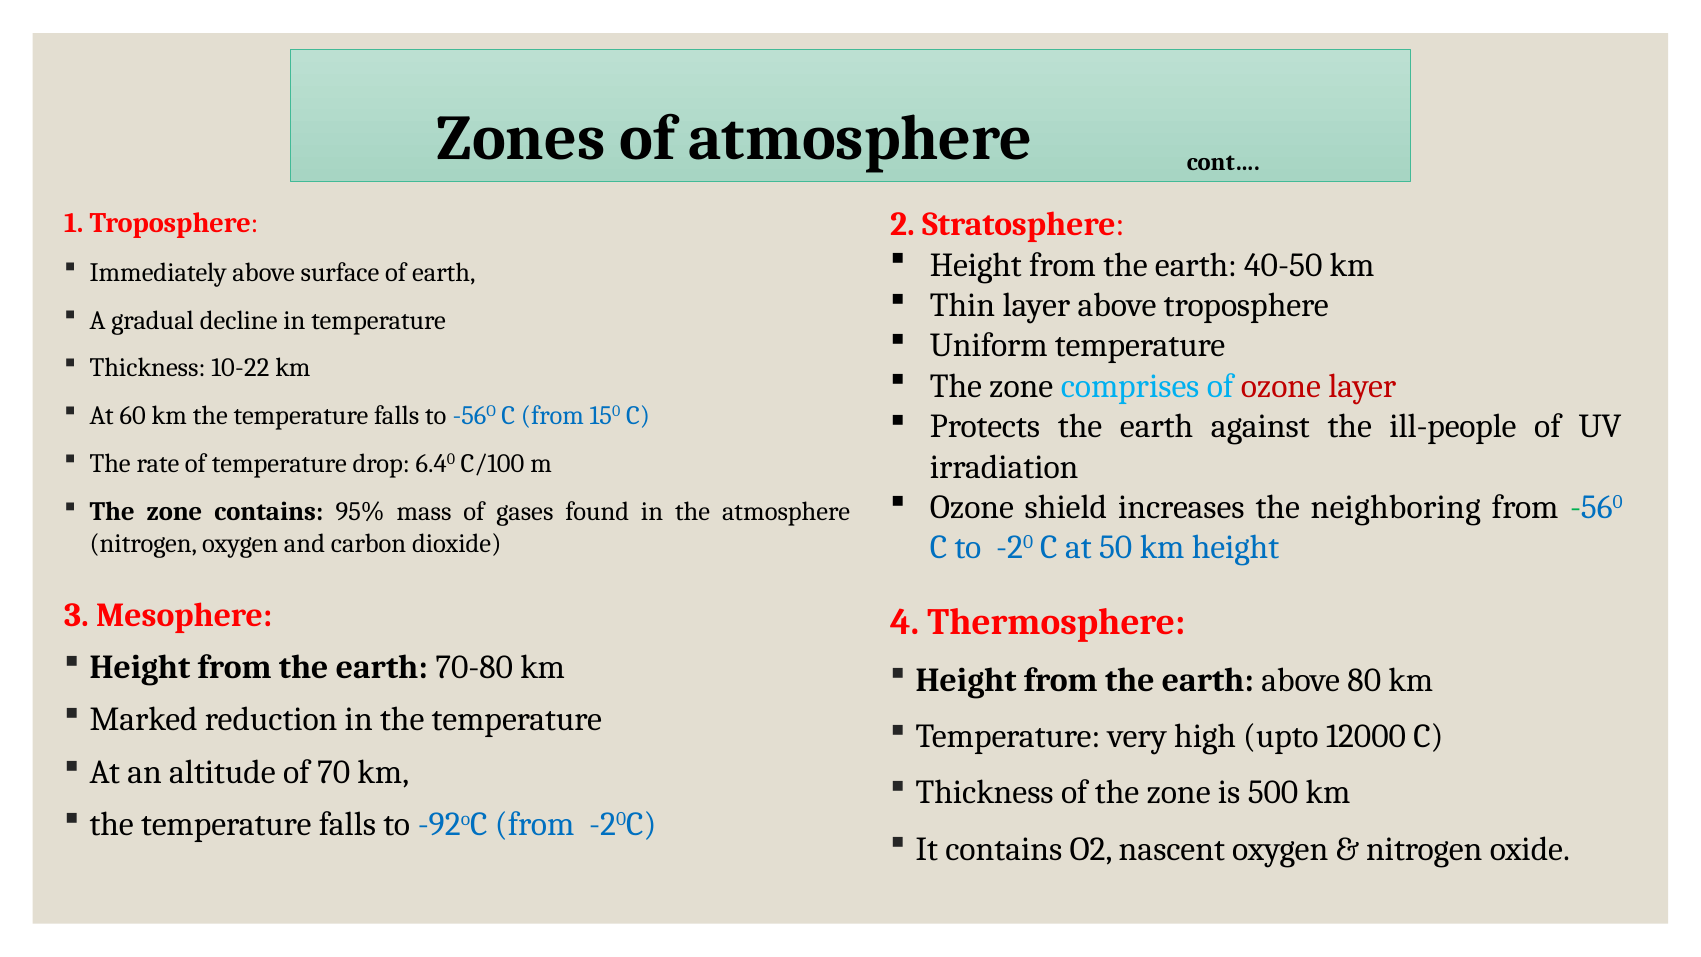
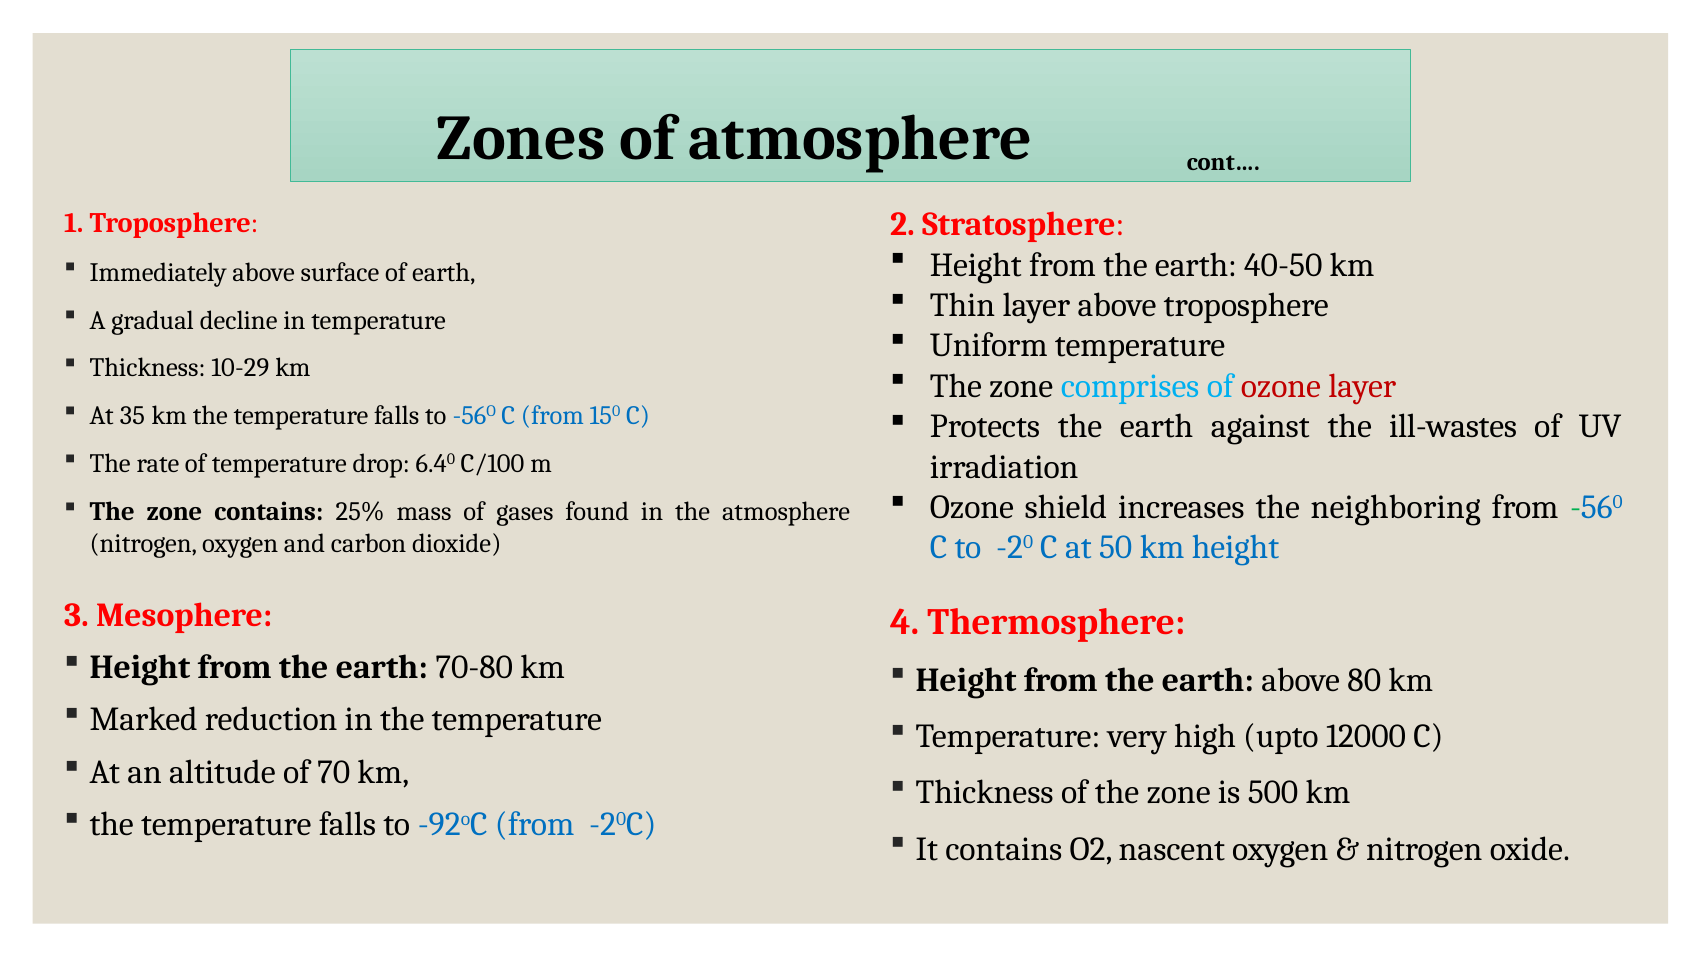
10-22: 10-22 -> 10-29
60: 60 -> 35
ill-people: ill-people -> ill-wastes
95%: 95% -> 25%
